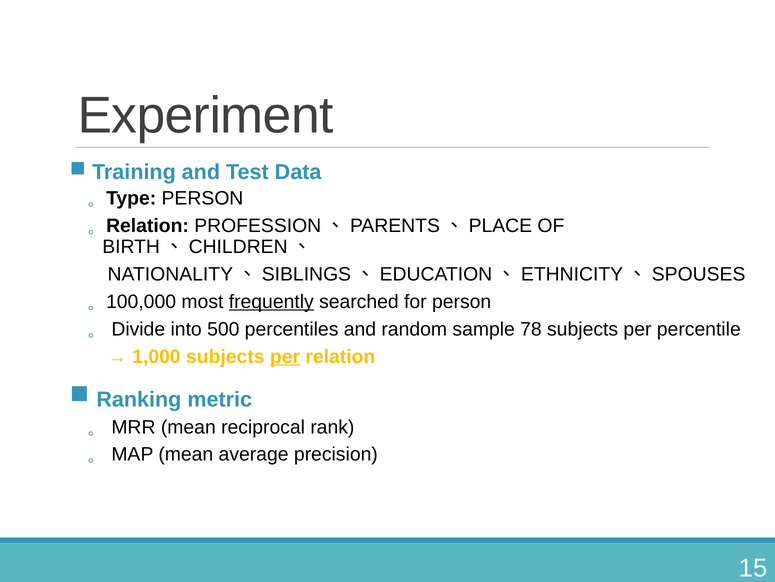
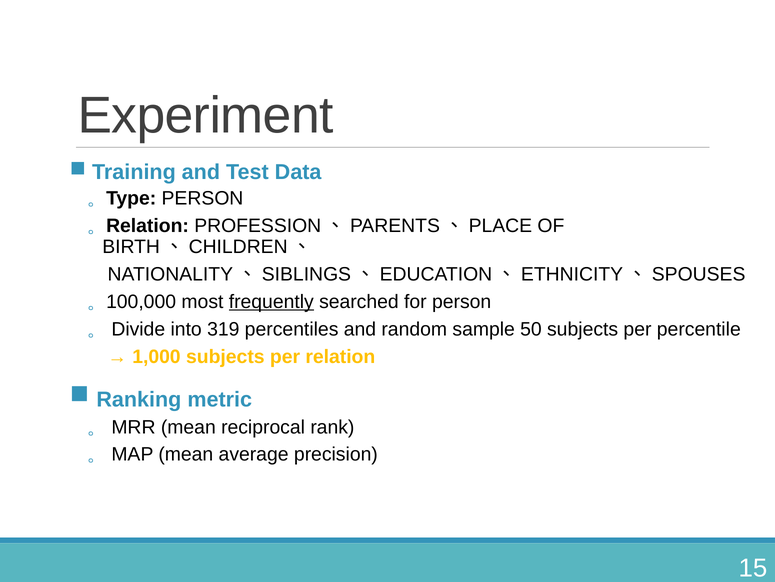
500: 500 -> 319
78: 78 -> 50
per at (285, 356) underline: present -> none
